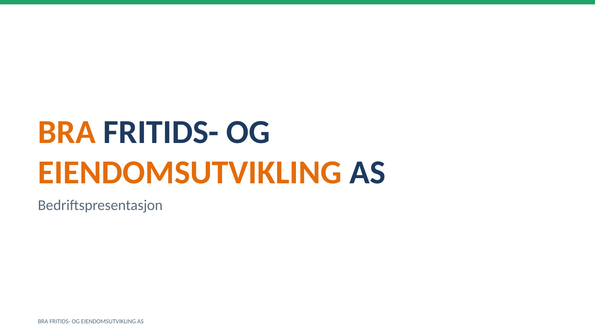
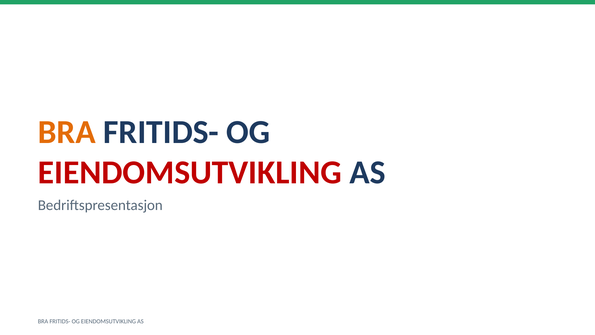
EIENDOMSUTVIKLING at (190, 172) colour: orange -> red
